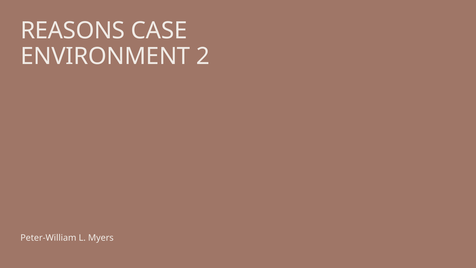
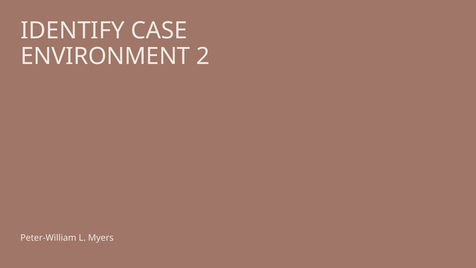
REASONS: REASONS -> IDENTIFY
